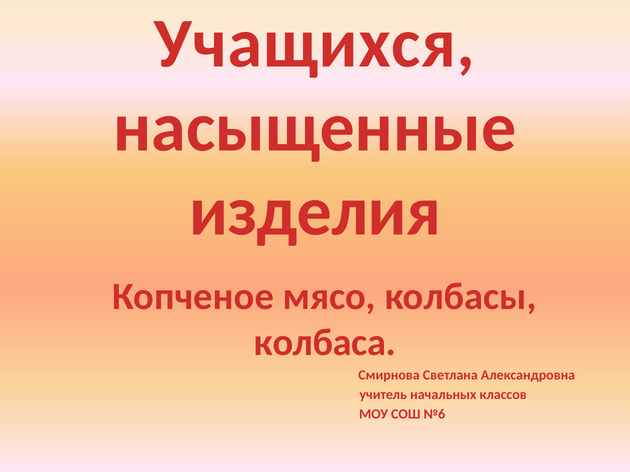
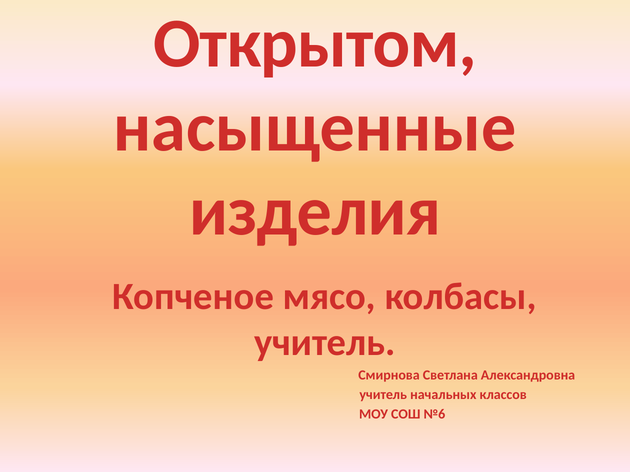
Учащихся: Учащихся -> Открытом
колбаса at (325, 343): колбаса -> учитель
